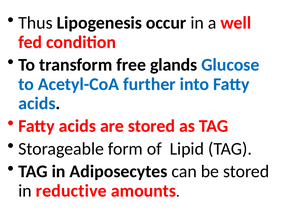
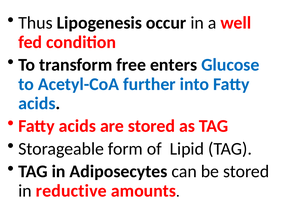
glands: glands -> enters
